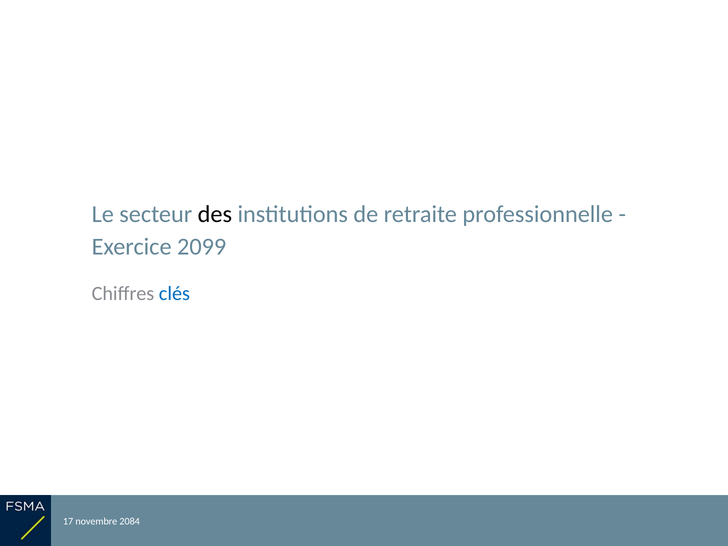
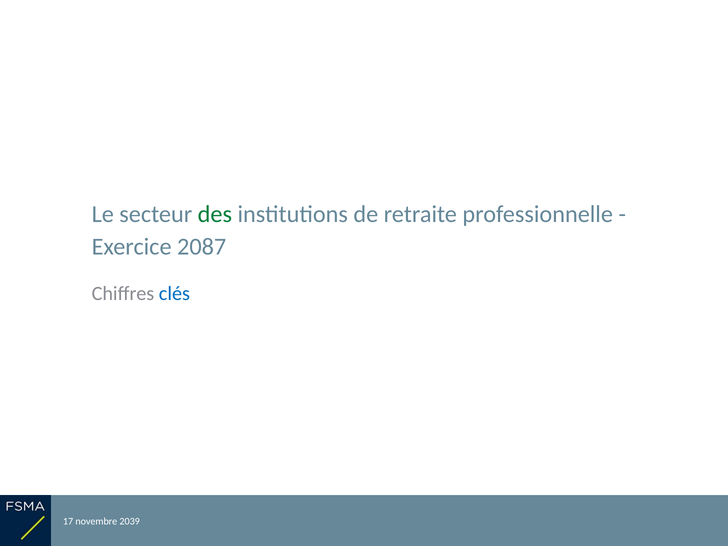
des colour: black -> green
2099: 2099 -> 2087
2084: 2084 -> 2039
